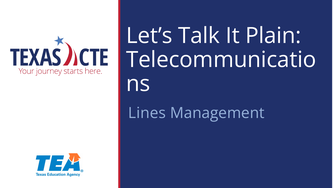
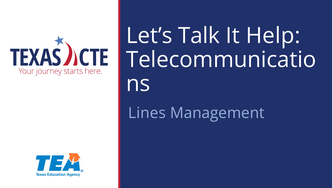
Plain: Plain -> Help
